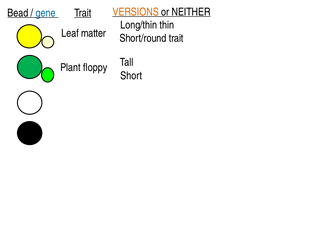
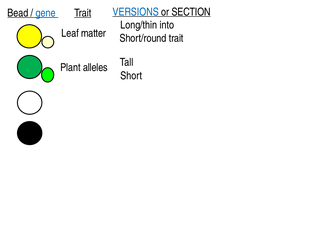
VERSIONS colour: orange -> blue
NEITHER: NEITHER -> SECTION
thin: thin -> into
floppy: floppy -> alleles
